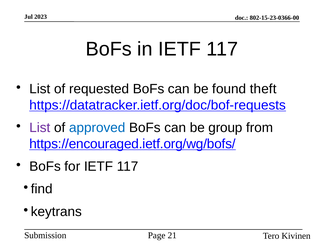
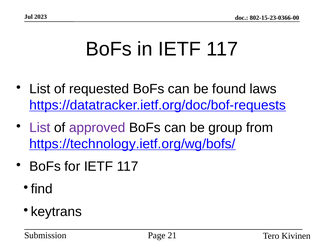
theft: theft -> laws
approved colour: blue -> purple
https://encouraged.ietf.org/wg/bofs/: https://encouraged.ietf.org/wg/bofs/ -> https://technology.ietf.org/wg/bofs/
